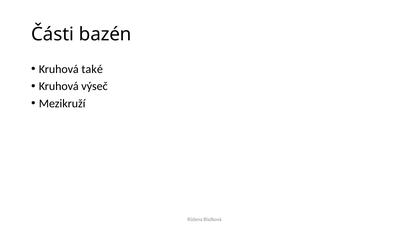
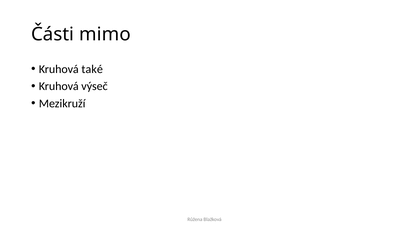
bazén: bazén -> mimo
